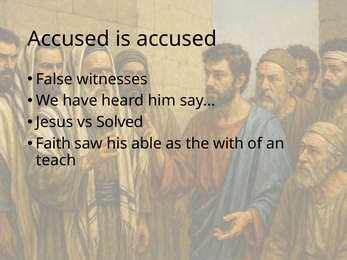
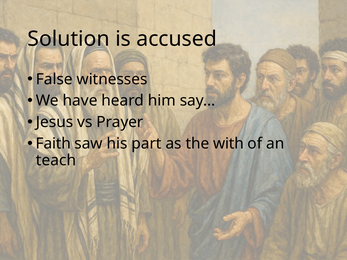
Accused at (69, 39): Accused -> Solution
Solved: Solved -> Prayer
able: able -> part
